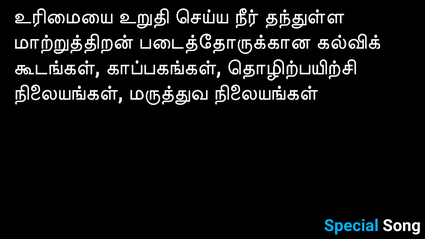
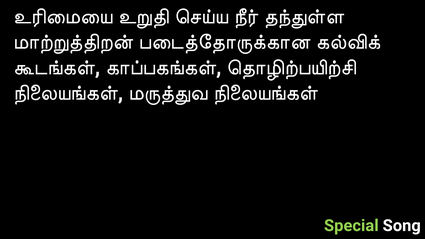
Special colour: light blue -> light green
